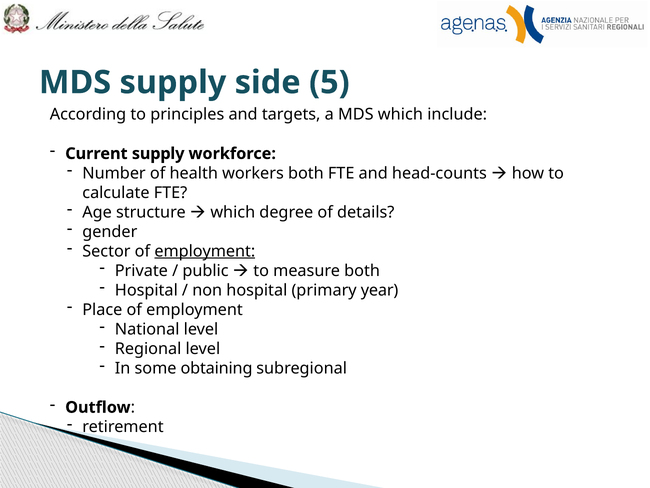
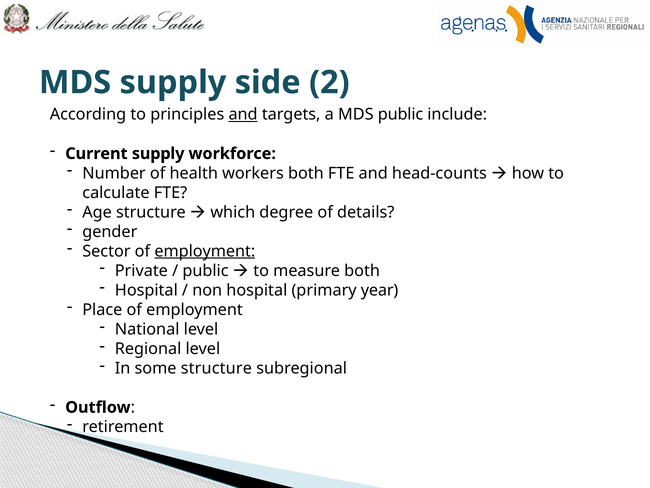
5: 5 -> 2
and at (243, 114) underline: none -> present
MDS which: which -> public
some obtaining: obtaining -> structure
